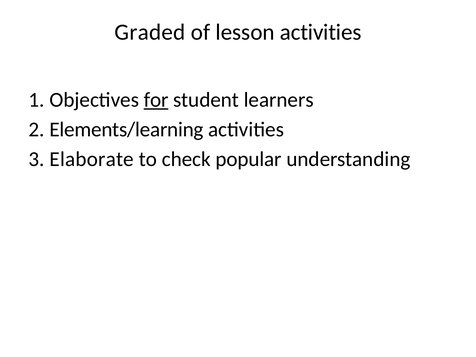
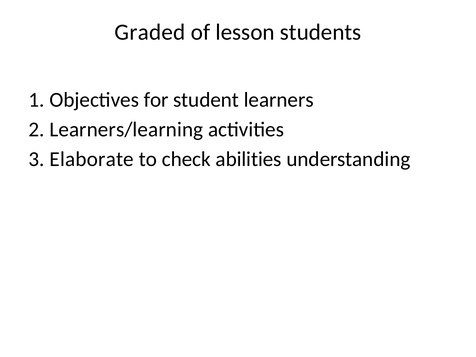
lesson activities: activities -> students
for underline: present -> none
Elements/learning: Elements/learning -> Learners/learning
popular: popular -> abilities
